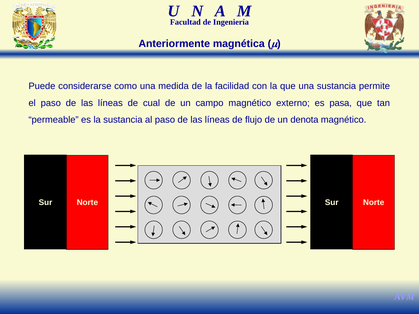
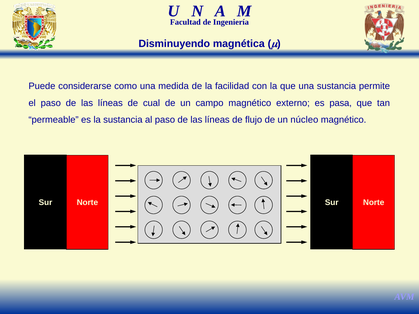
Anteriormente: Anteriormente -> Disminuyendo
denota: denota -> núcleo
